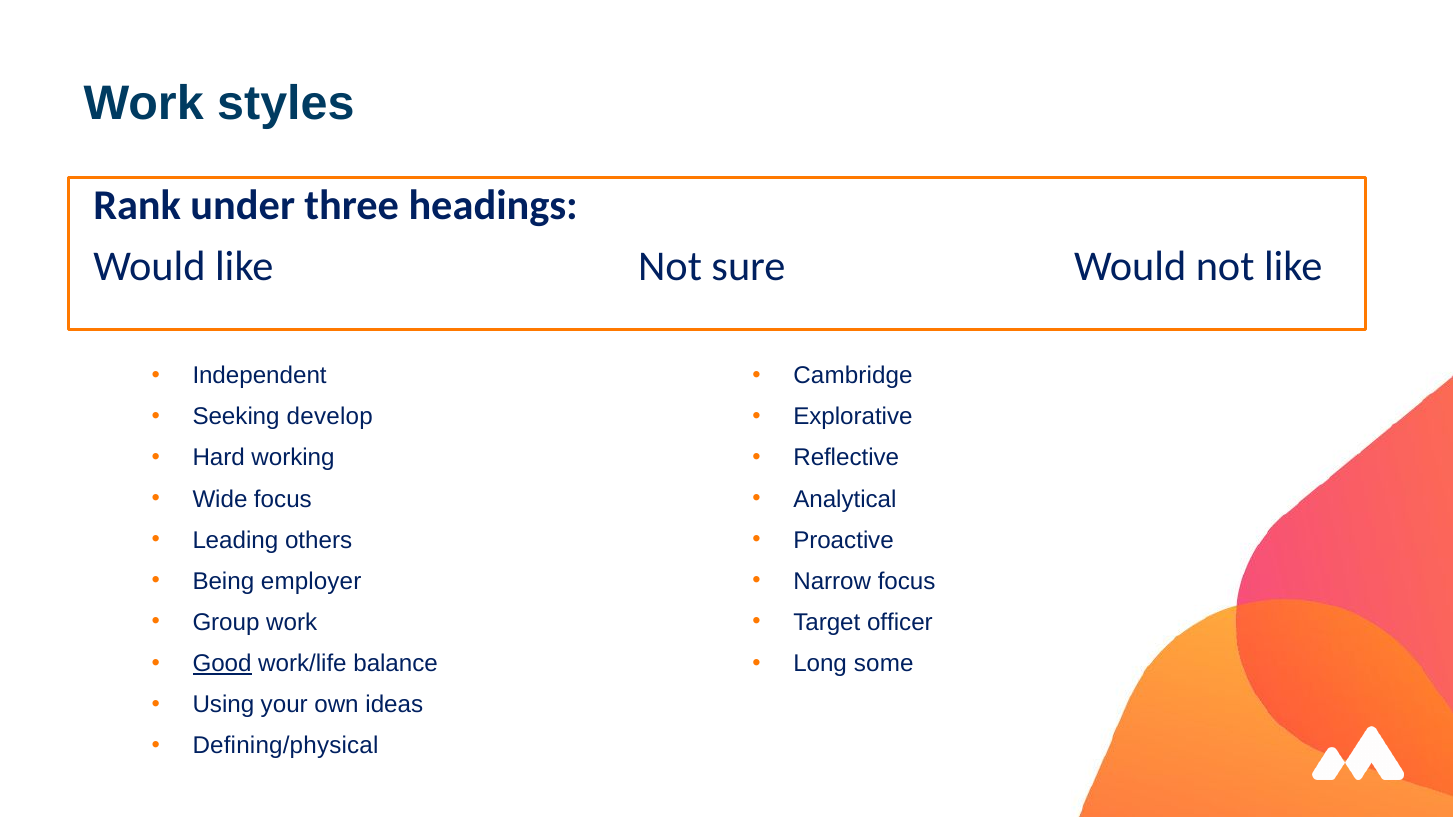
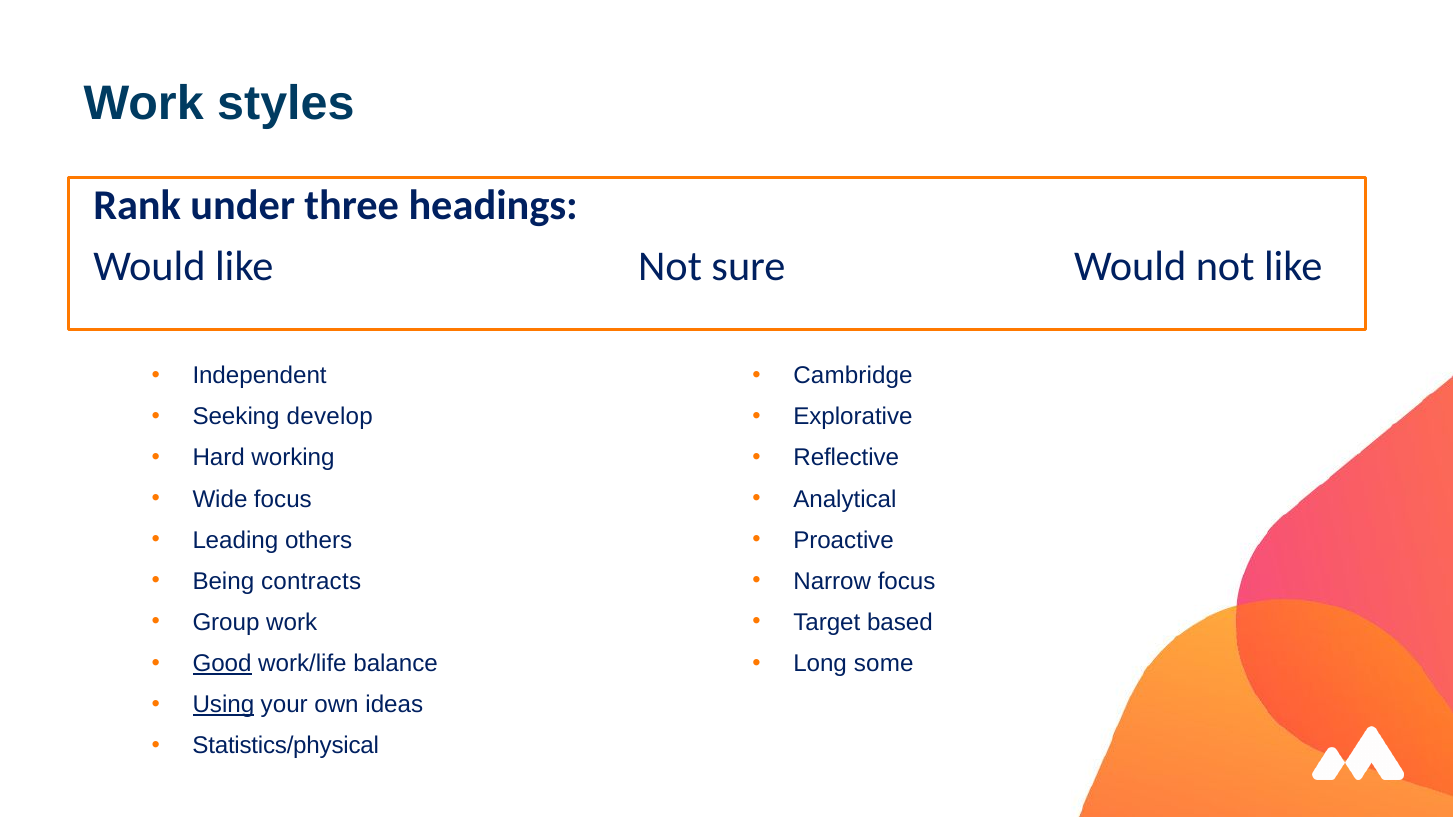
employer: employer -> contracts
officer: officer -> based
Using underline: none -> present
Defining/physical: Defining/physical -> Statistics/physical
